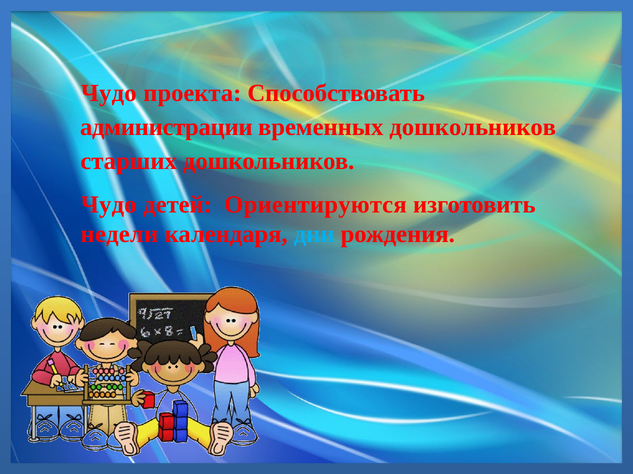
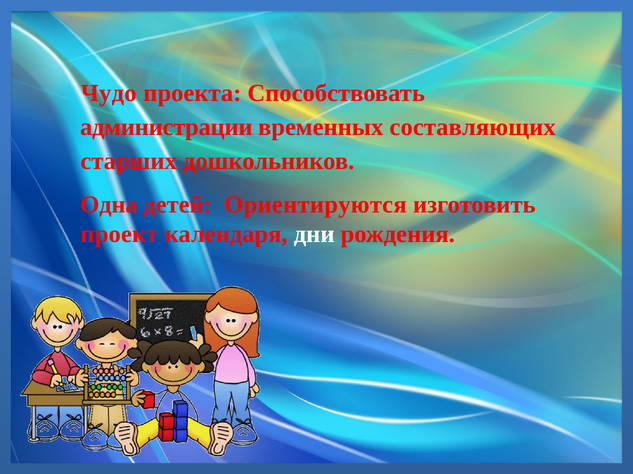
временных дошкольников: дошкольников -> составляющих
Чудо at (109, 205): Чудо -> Одна
недели: недели -> проект
дни colour: light blue -> white
